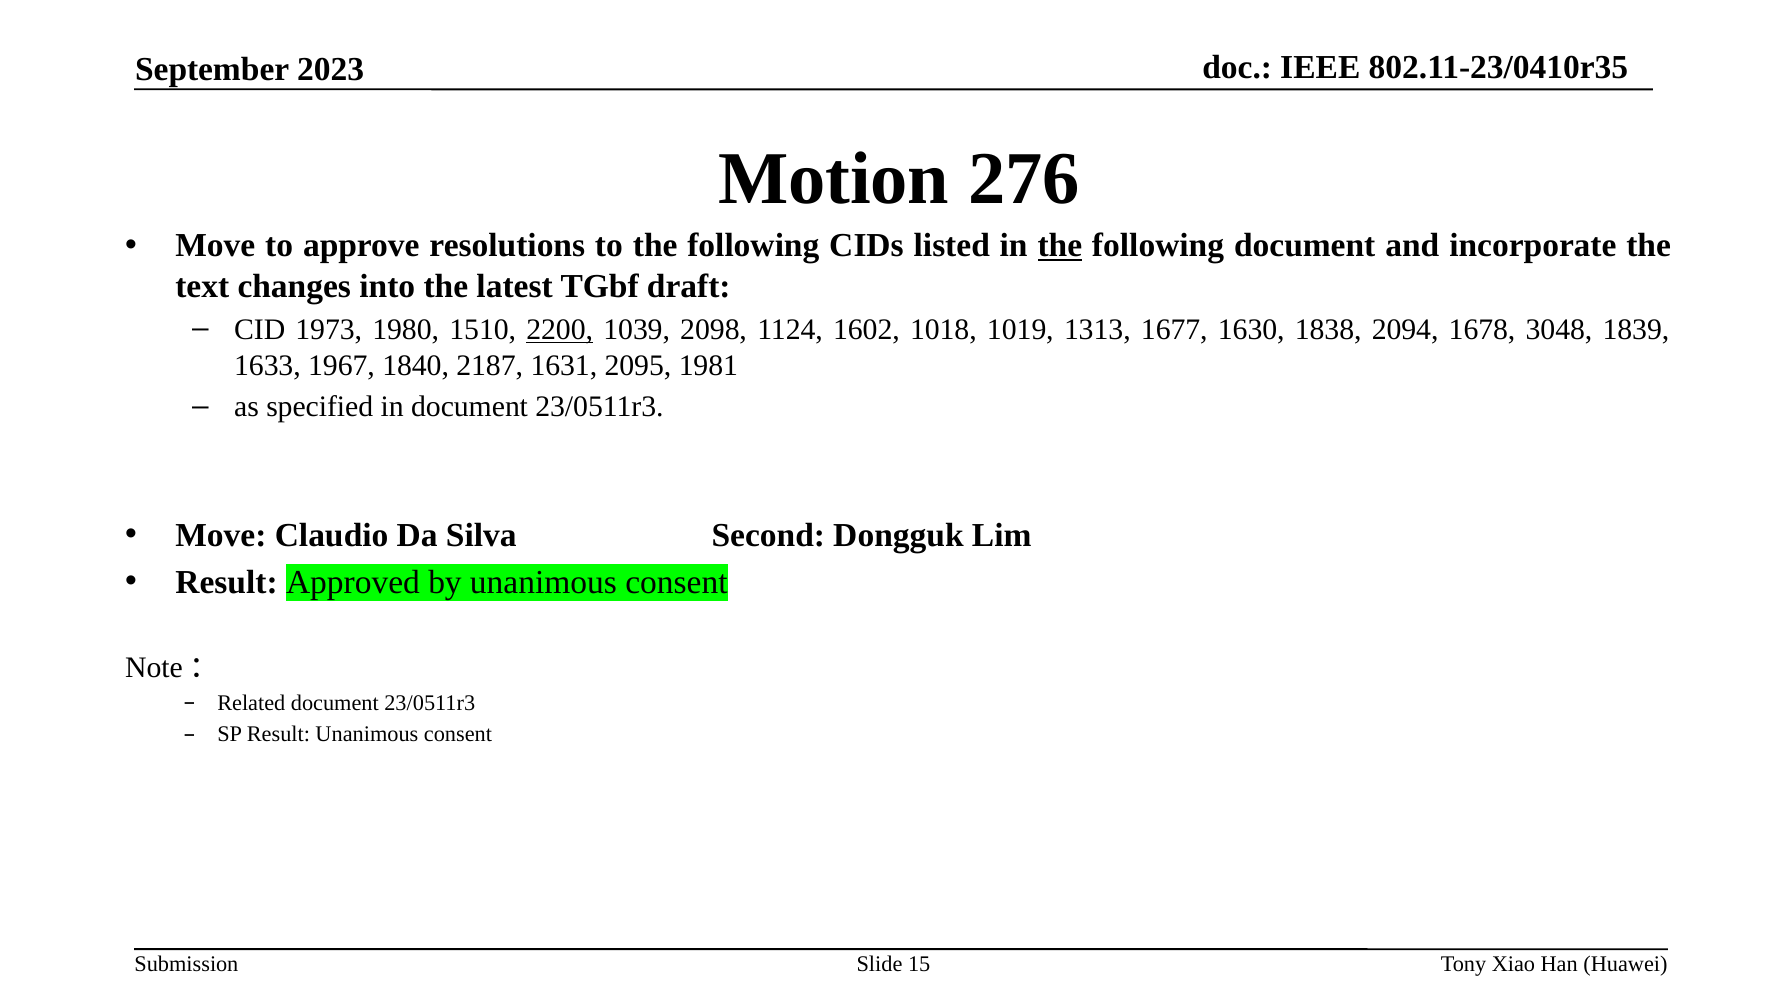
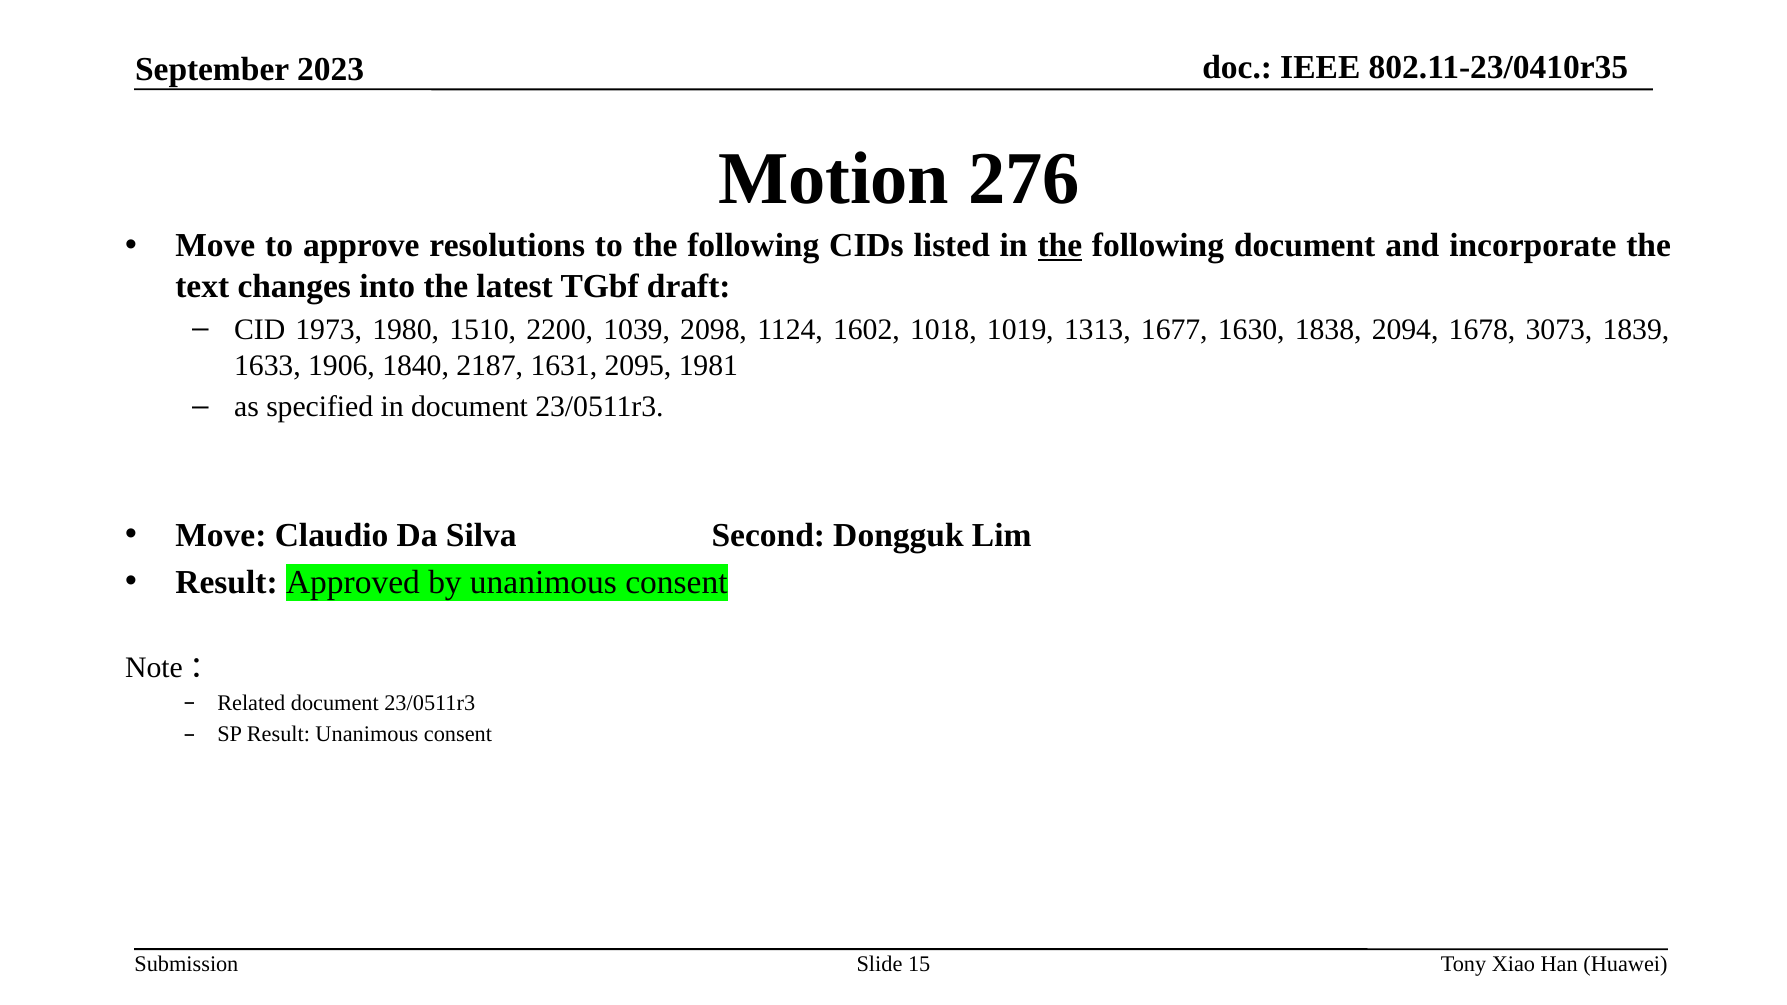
2200 underline: present -> none
3048: 3048 -> 3073
1967: 1967 -> 1906
